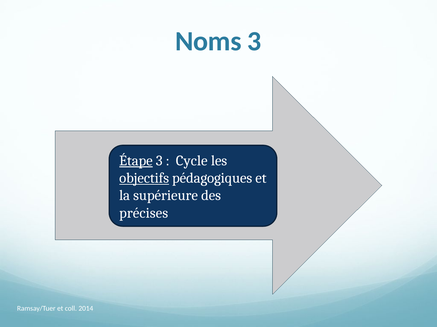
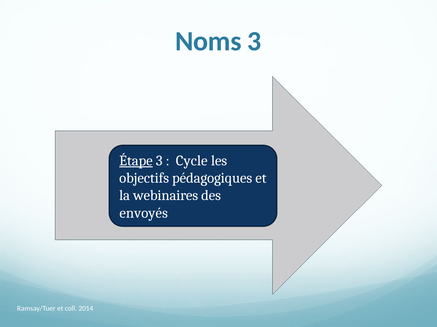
objectifs underline: present -> none
supérieure: supérieure -> webinaires
précises: précises -> envoyés
